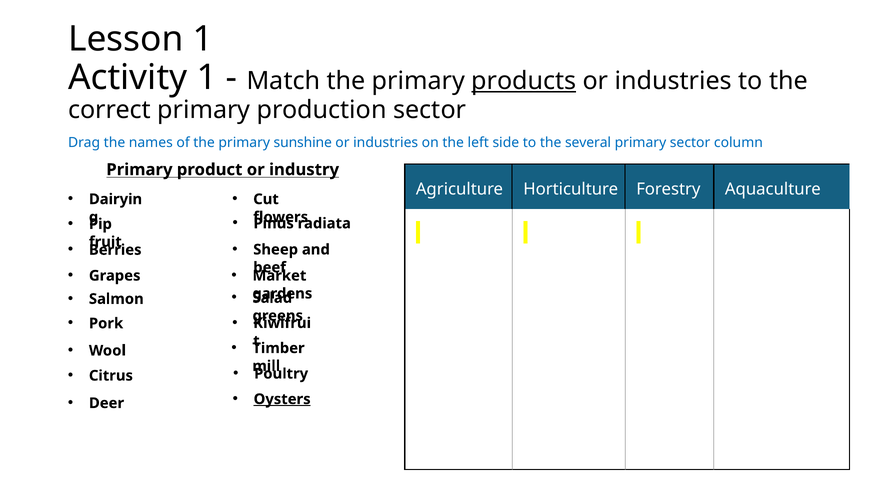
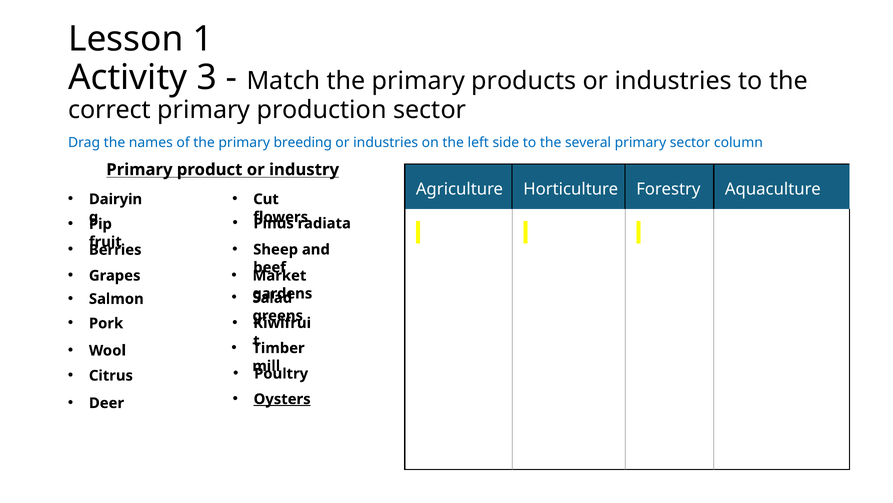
Activity 1: 1 -> 3
products underline: present -> none
sunshine: sunshine -> breeding
